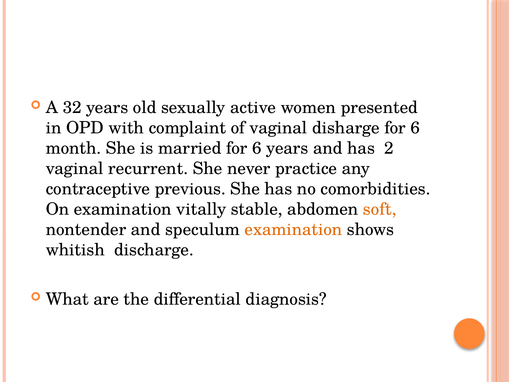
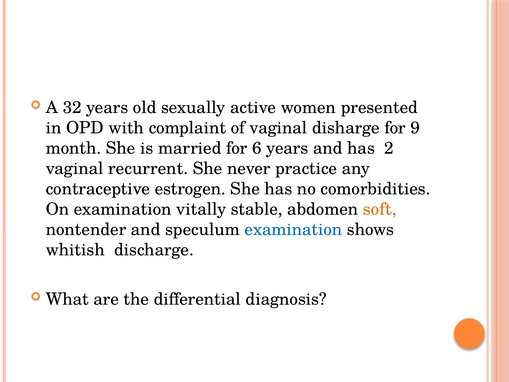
disharge for 6: 6 -> 9
previous: previous -> estrogen
examination at (293, 230) colour: orange -> blue
